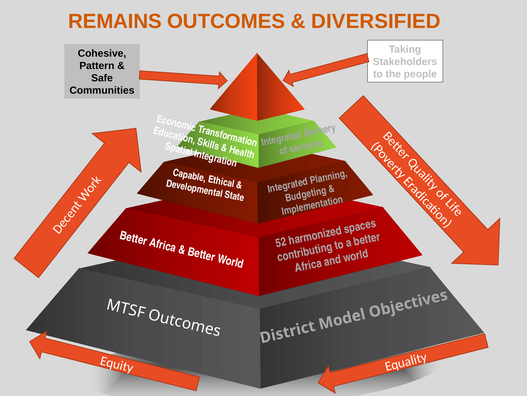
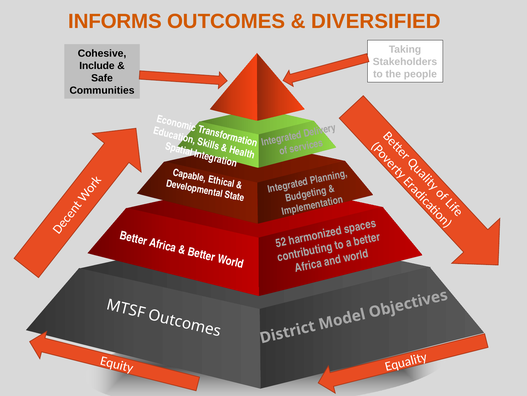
REMAINS: REMAINS -> INFORMS
Pattern: Pattern -> Include
